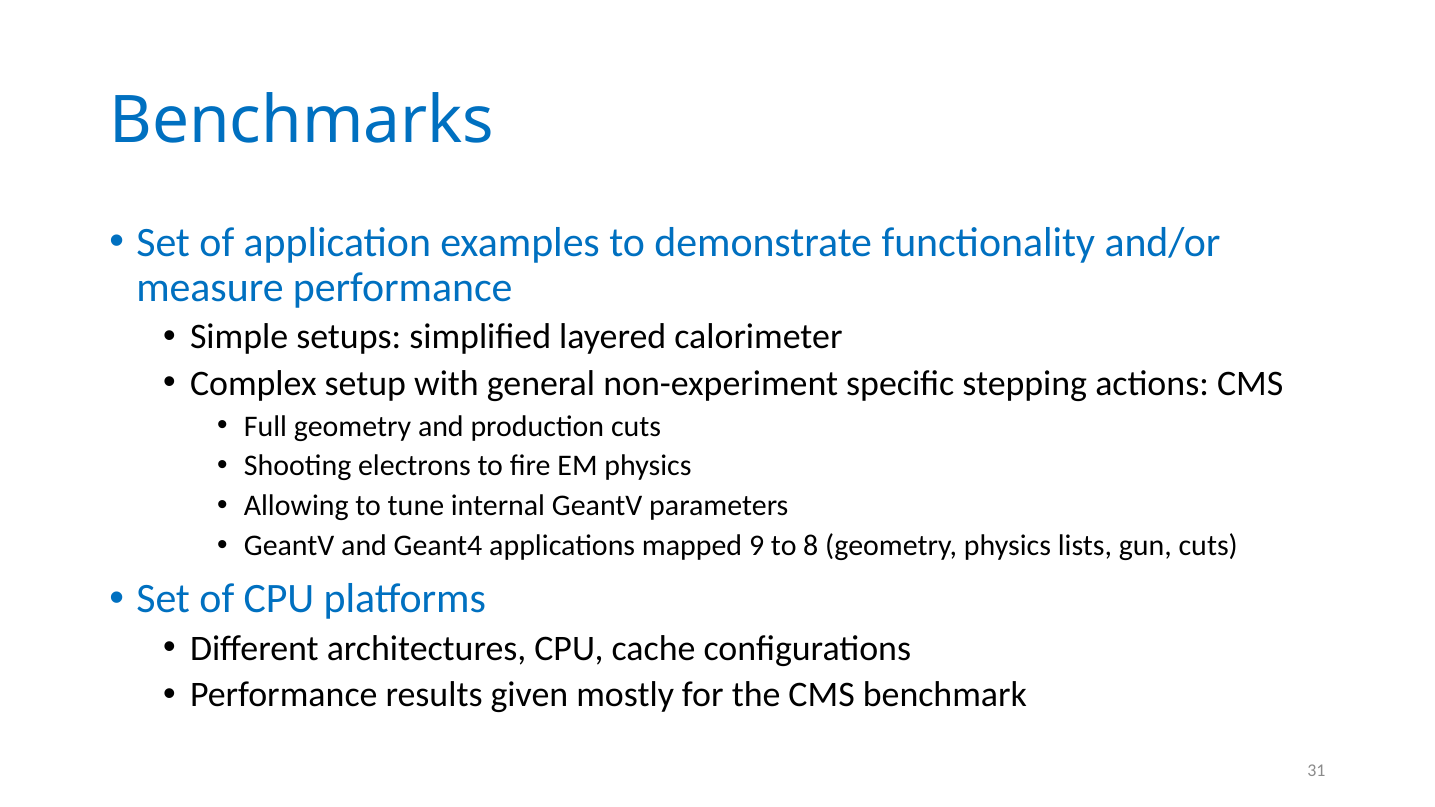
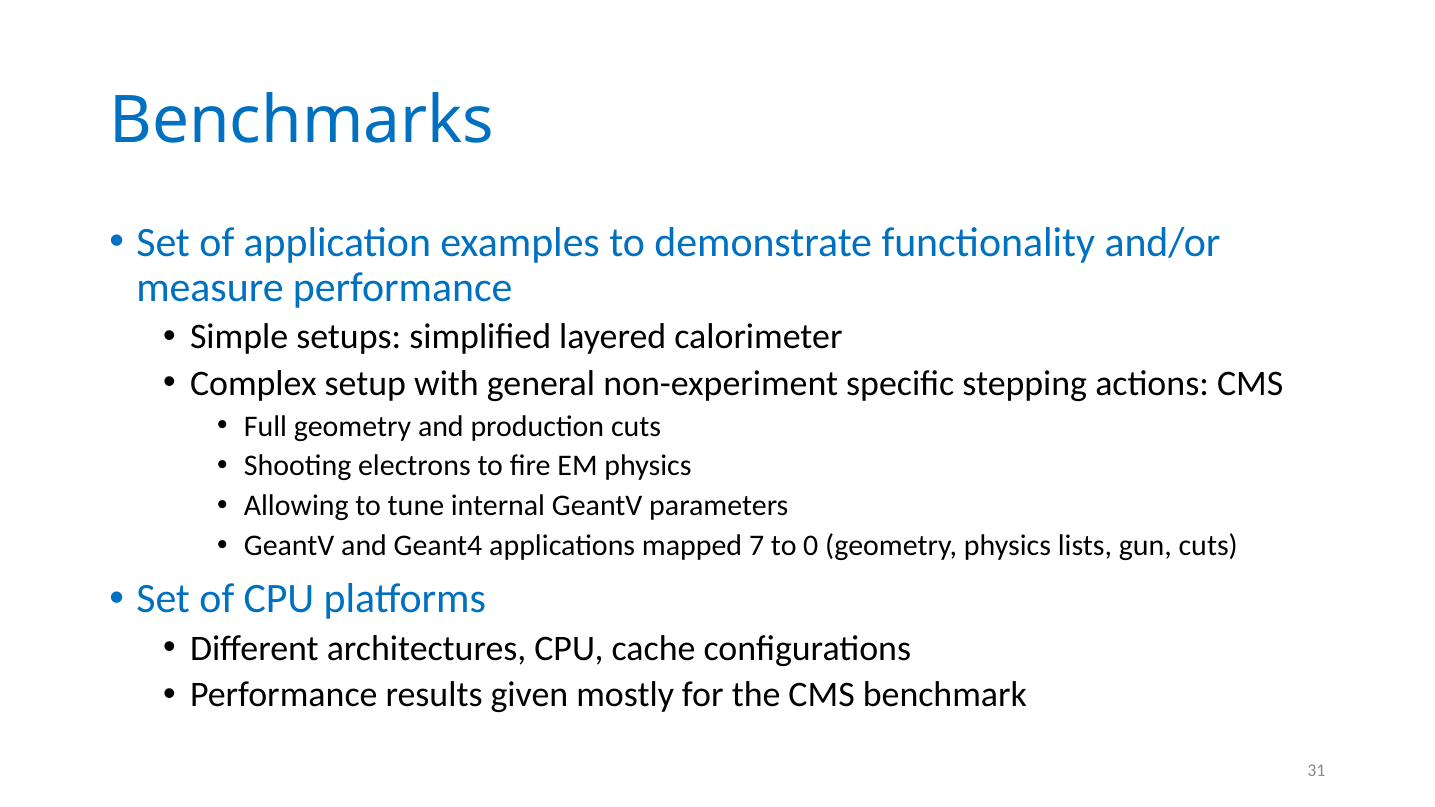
9: 9 -> 7
8: 8 -> 0
